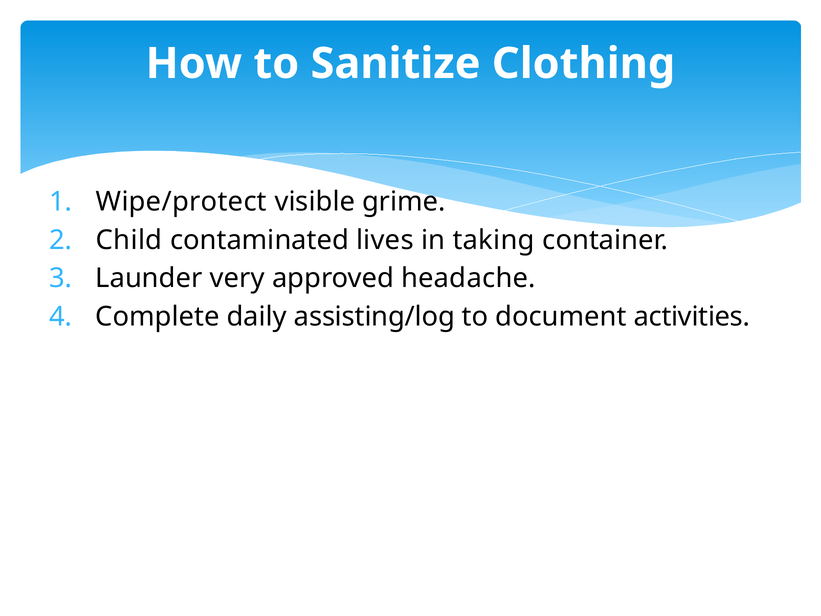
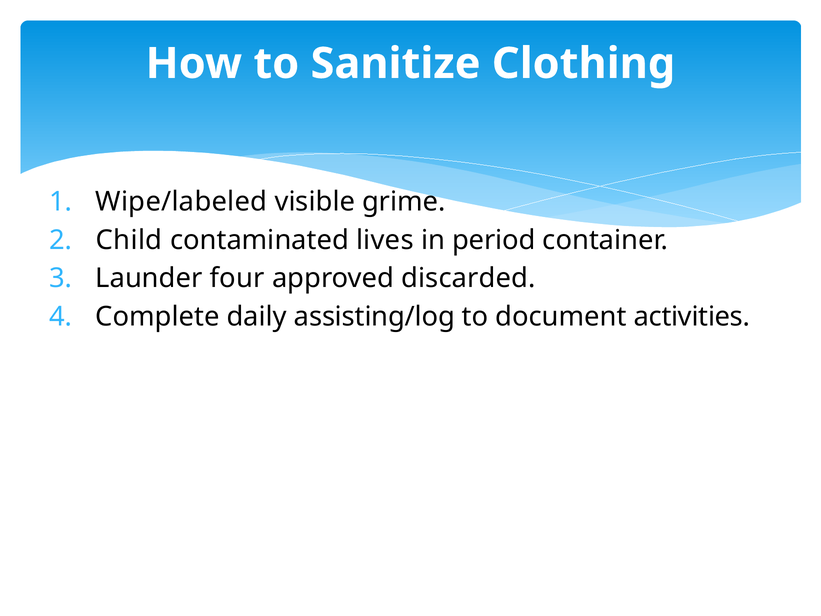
Wipe/protect: Wipe/protect -> Wipe/labeled
taking: taking -> period
very: very -> four
headache: headache -> discarded
